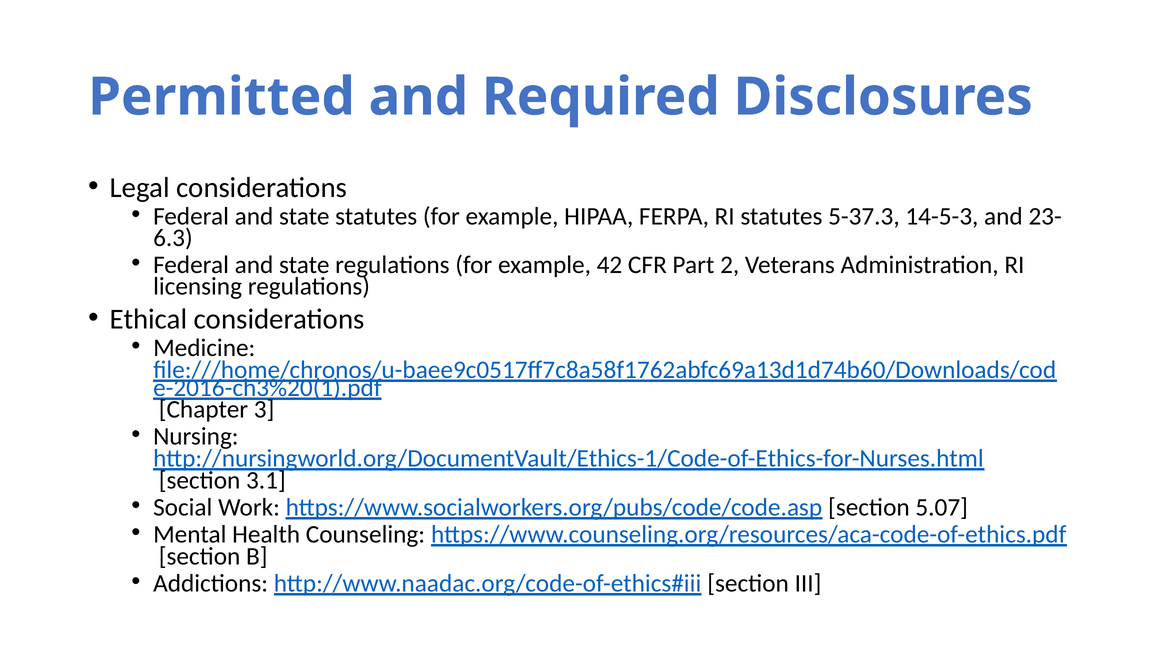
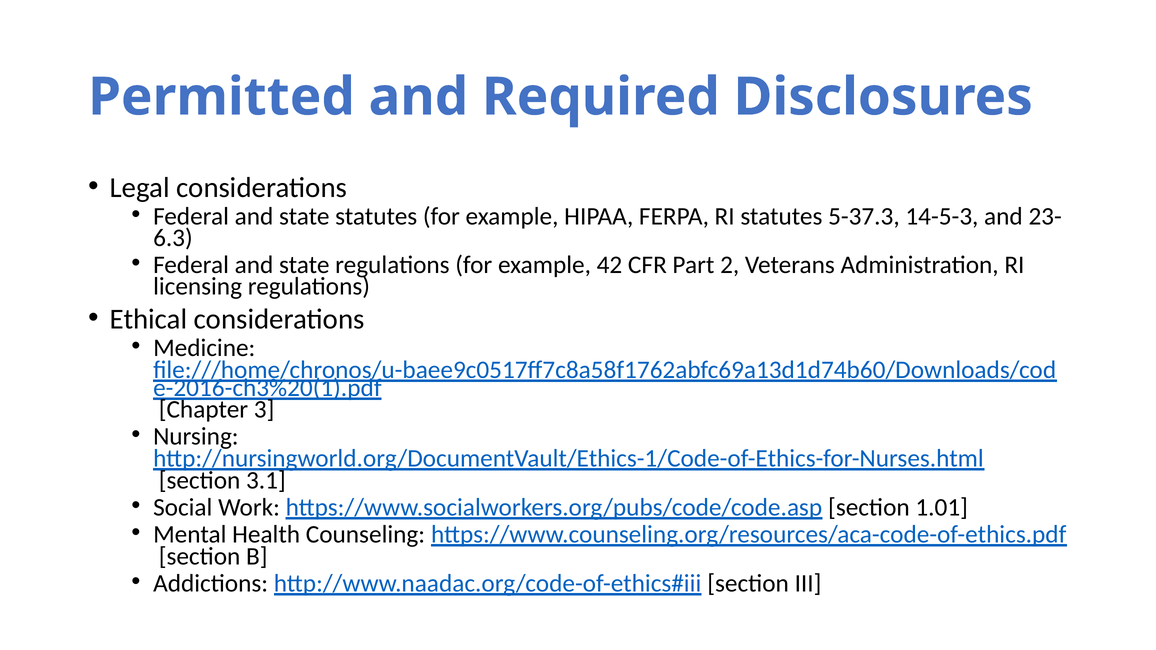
5.07: 5.07 -> 1.01
